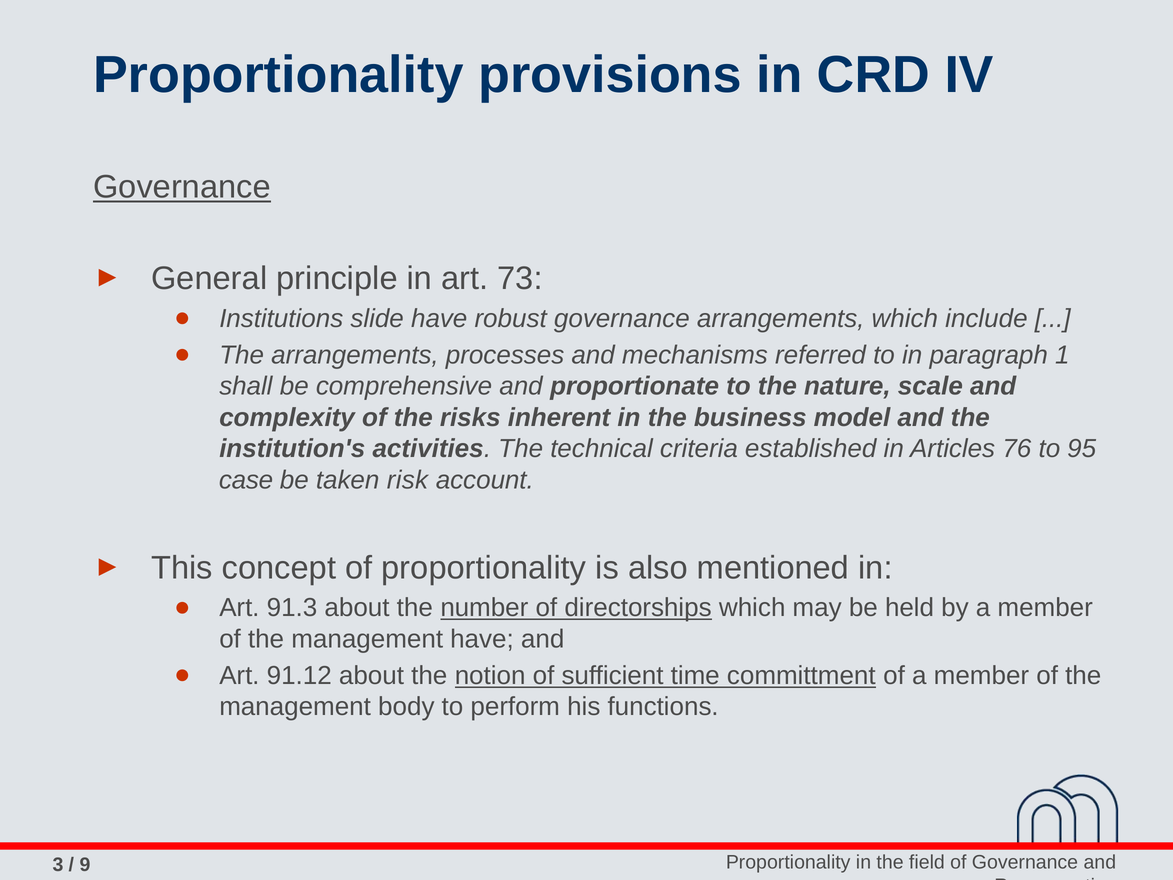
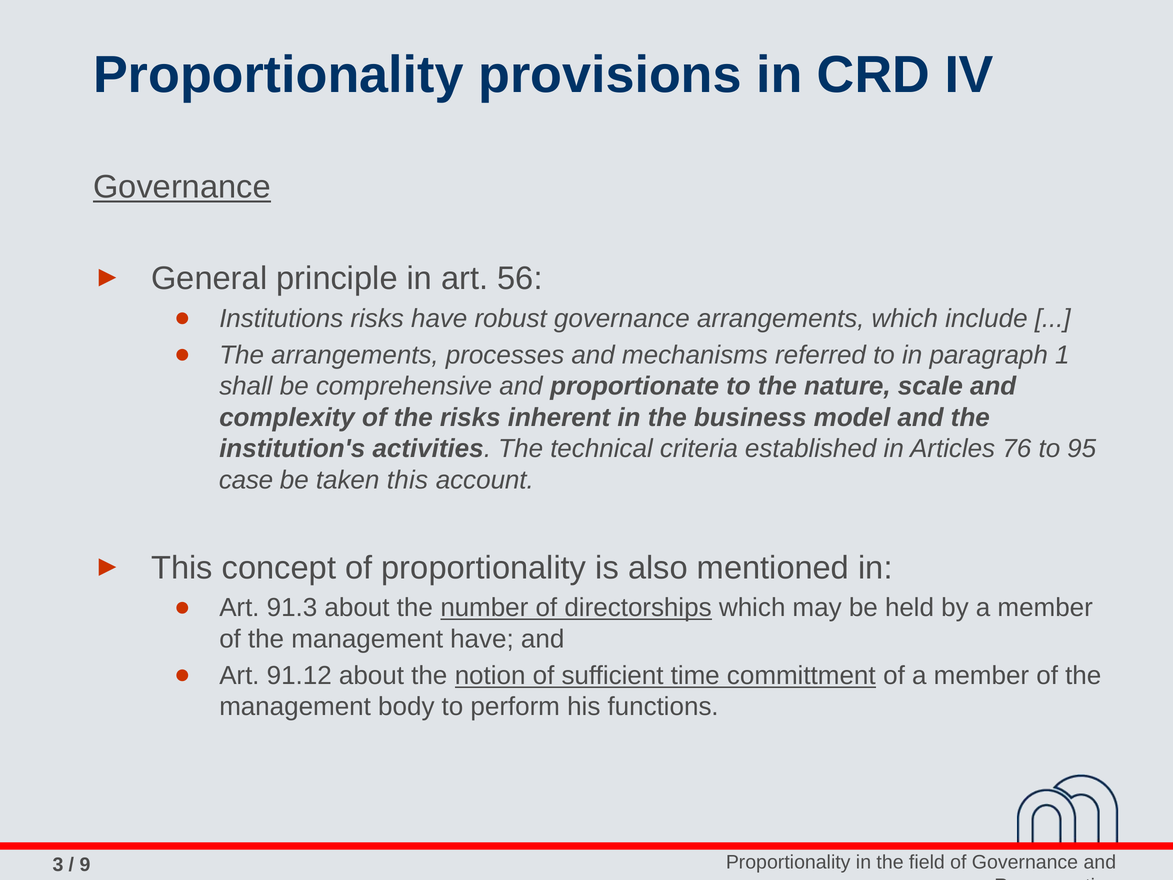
73: 73 -> 56
Institutions slide: slide -> risks
taken risk: risk -> this
